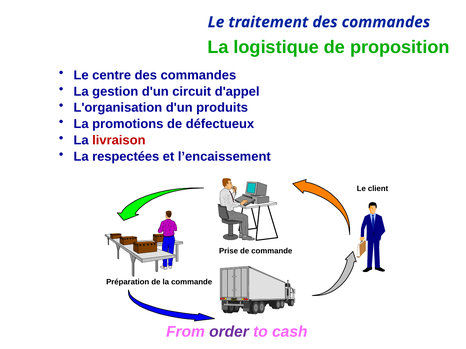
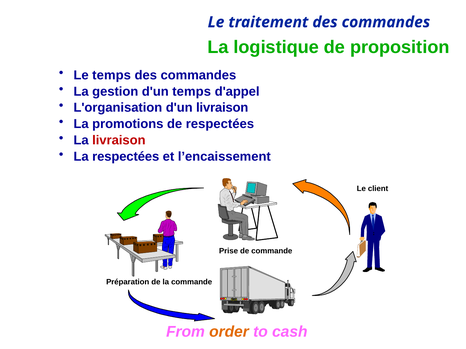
Le centre: centre -> temps
d'un circuit: circuit -> temps
d'un produits: produits -> livraison
de défectueux: défectueux -> respectées
order colour: purple -> orange
